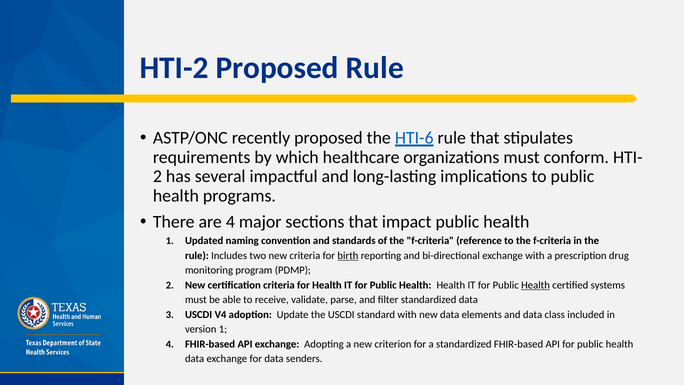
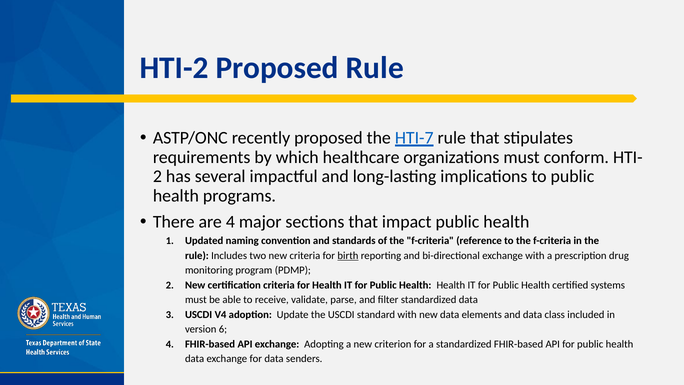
HTI-6: HTI-6 -> HTI-7
Health at (536, 285) underline: present -> none
version 1: 1 -> 6
